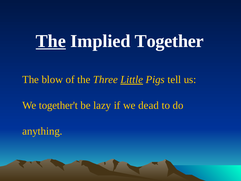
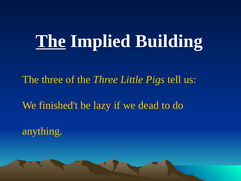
Together: Together -> Building
blow at (52, 79): blow -> three
Little underline: present -> none
together't: together't -> finished't
